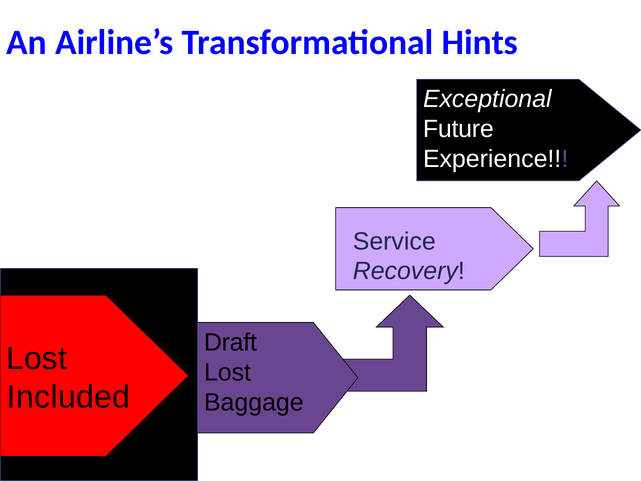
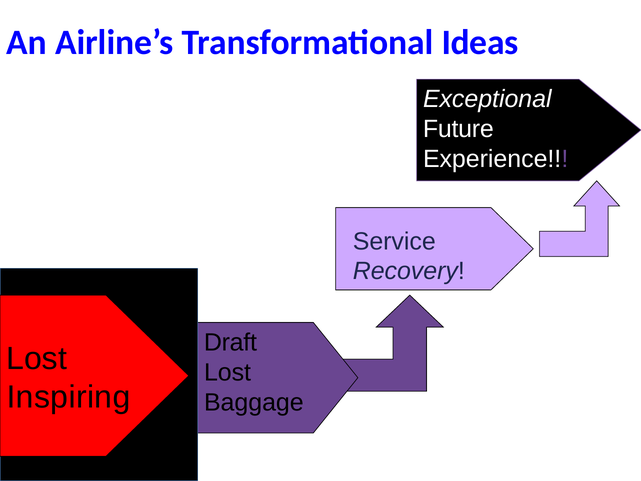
Hints: Hints -> Ideas
Included: Included -> Inspiring
